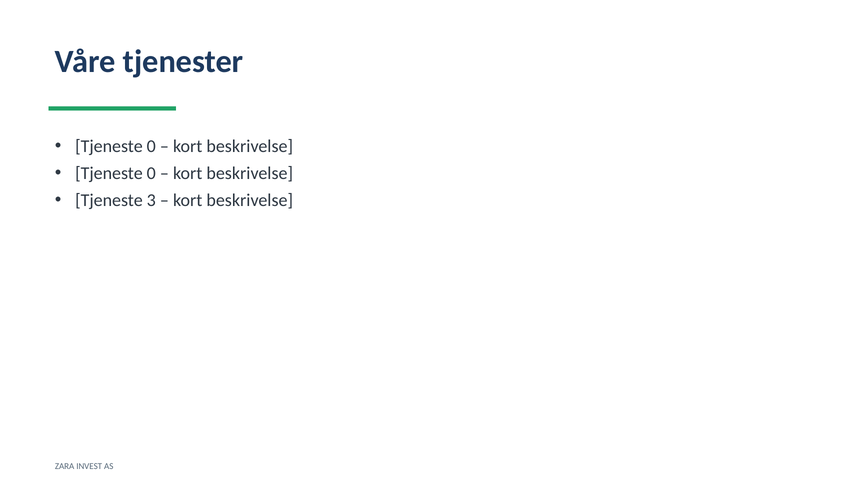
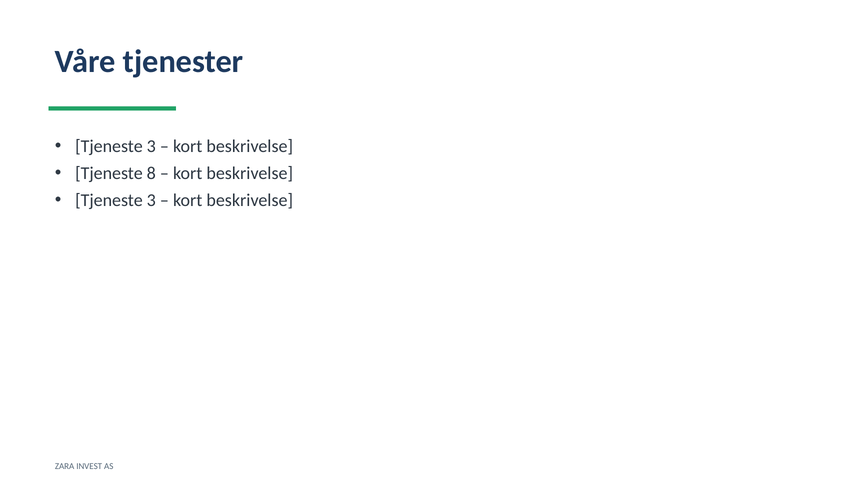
0 at (151, 146): 0 -> 3
0 at (151, 173): 0 -> 8
